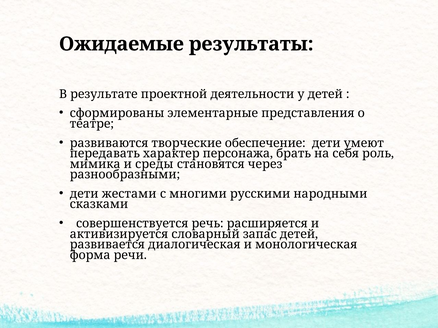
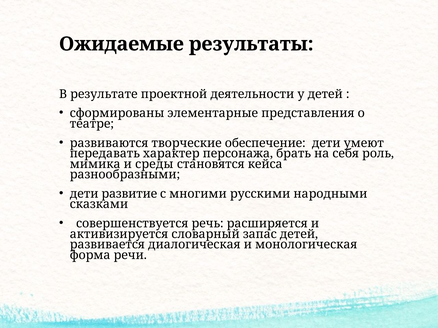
через: через -> кейса
жестами: жестами -> развитие
